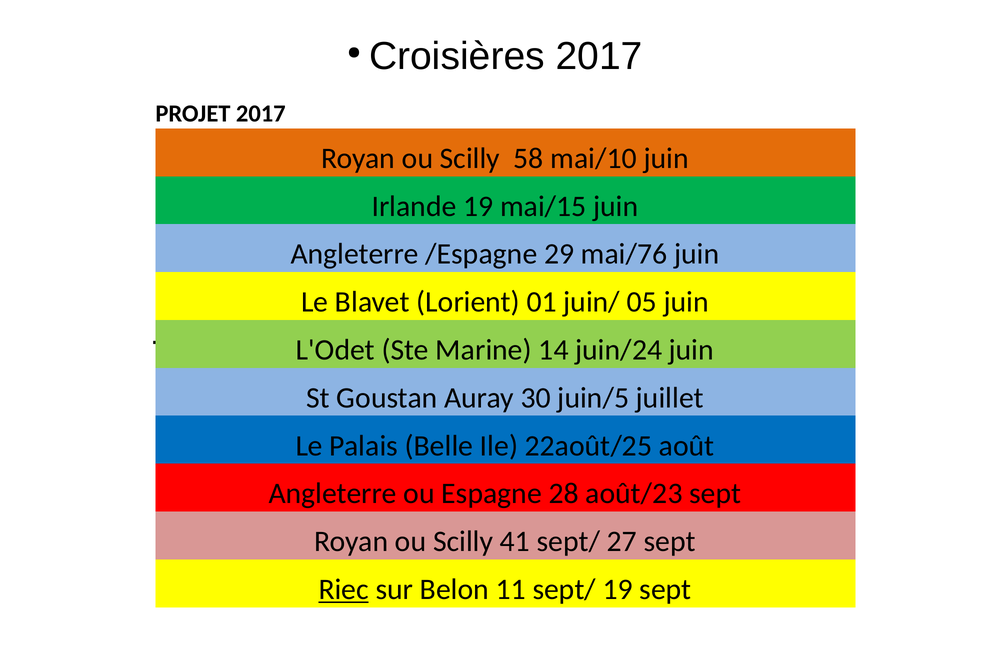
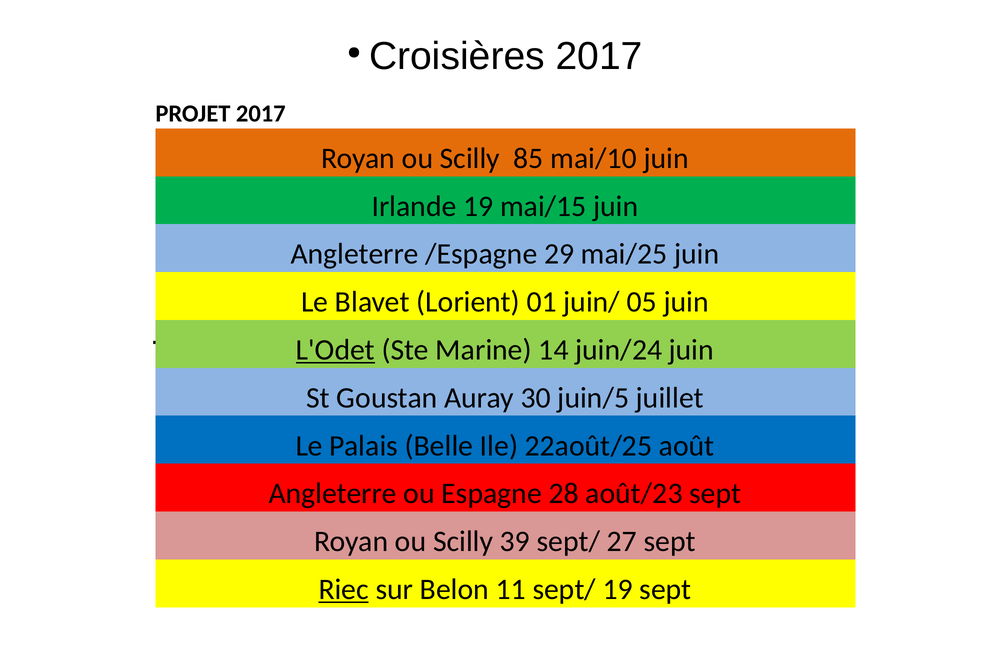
58: 58 -> 85
mai/76: mai/76 -> mai/25
L'Odet underline: none -> present
41: 41 -> 39
